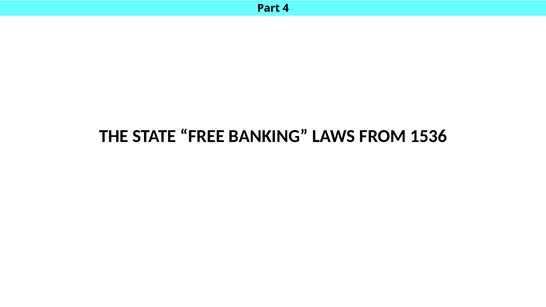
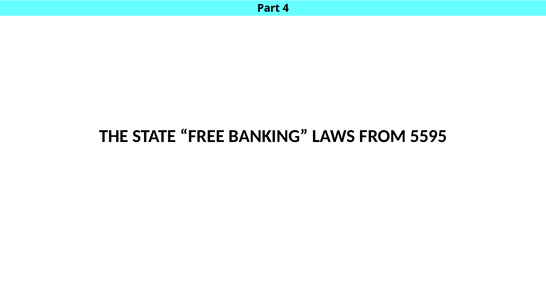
1536: 1536 -> 5595
